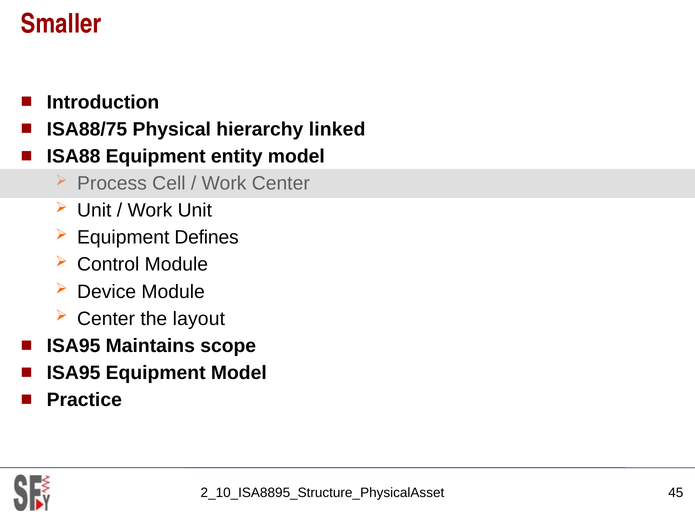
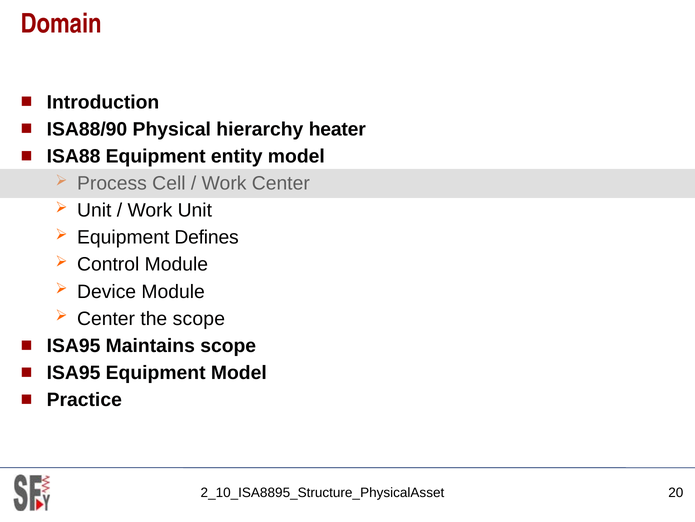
Smaller: Smaller -> Domain
ISA88/75: ISA88/75 -> ISA88/90
linked: linked -> heater
the layout: layout -> scope
45: 45 -> 20
